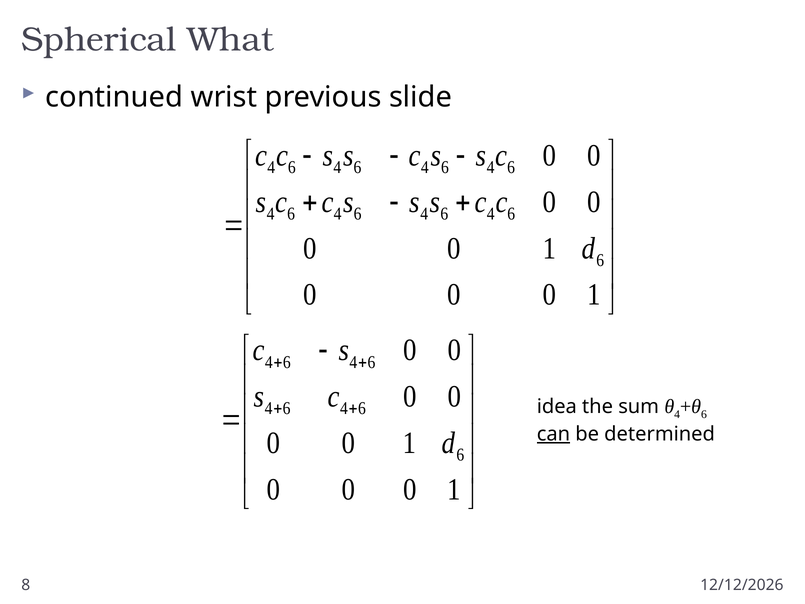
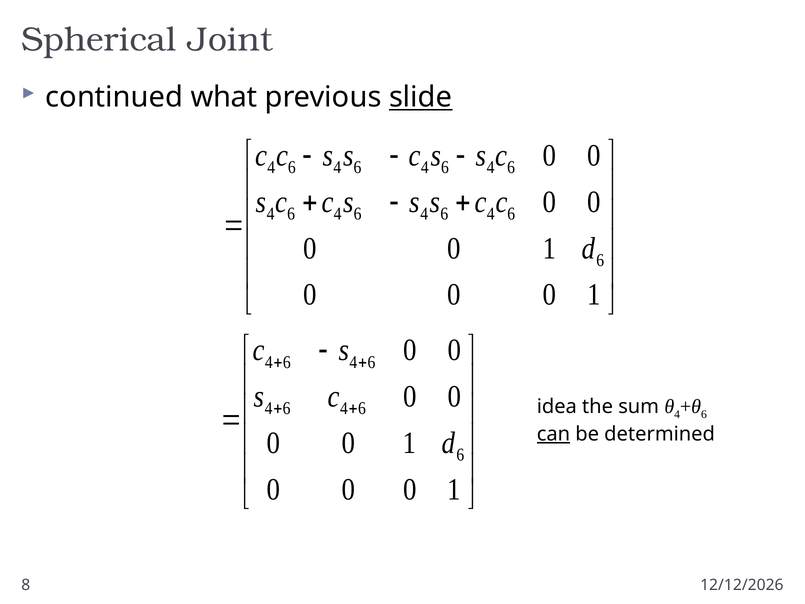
What: What -> Joint
wrist: wrist -> what
slide underline: none -> present
